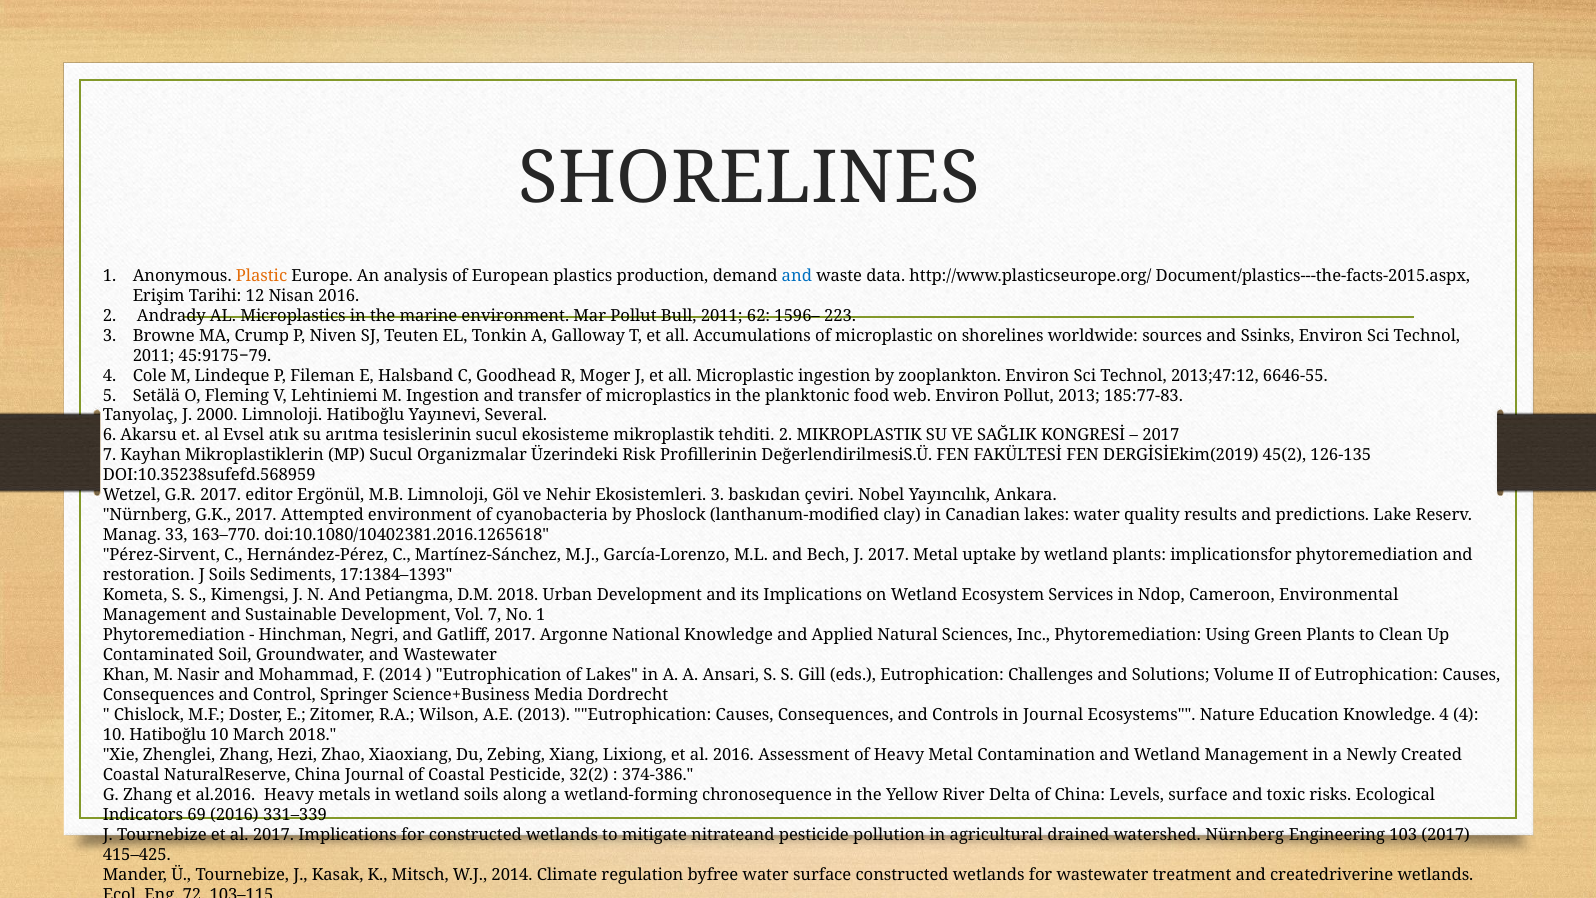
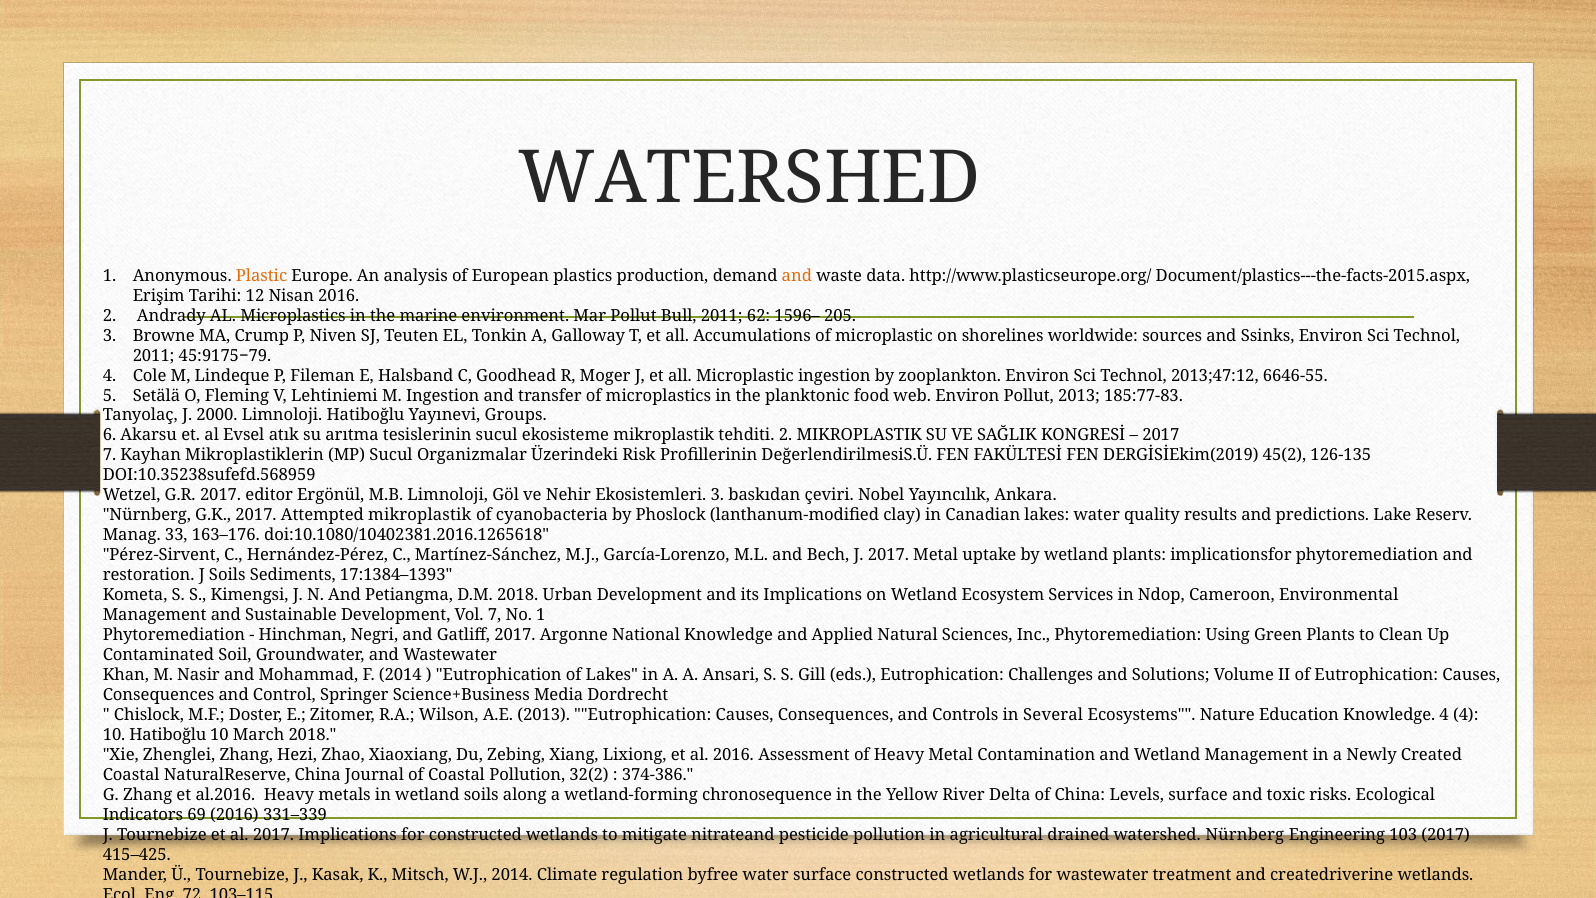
SHORELINES at (749, 178): SHORELINES -> WATERSHED
and at (797, 276) colour: blue -> orange
223: 223 -> 205
Yayınevi Several: Several -> Groups
Attempted environment: environment -> mikroplastik
163–770: 163–770 -> 163–176
in Journal: Journal -> Several
Coastal Pesticide: Pesticide -> Pollution
